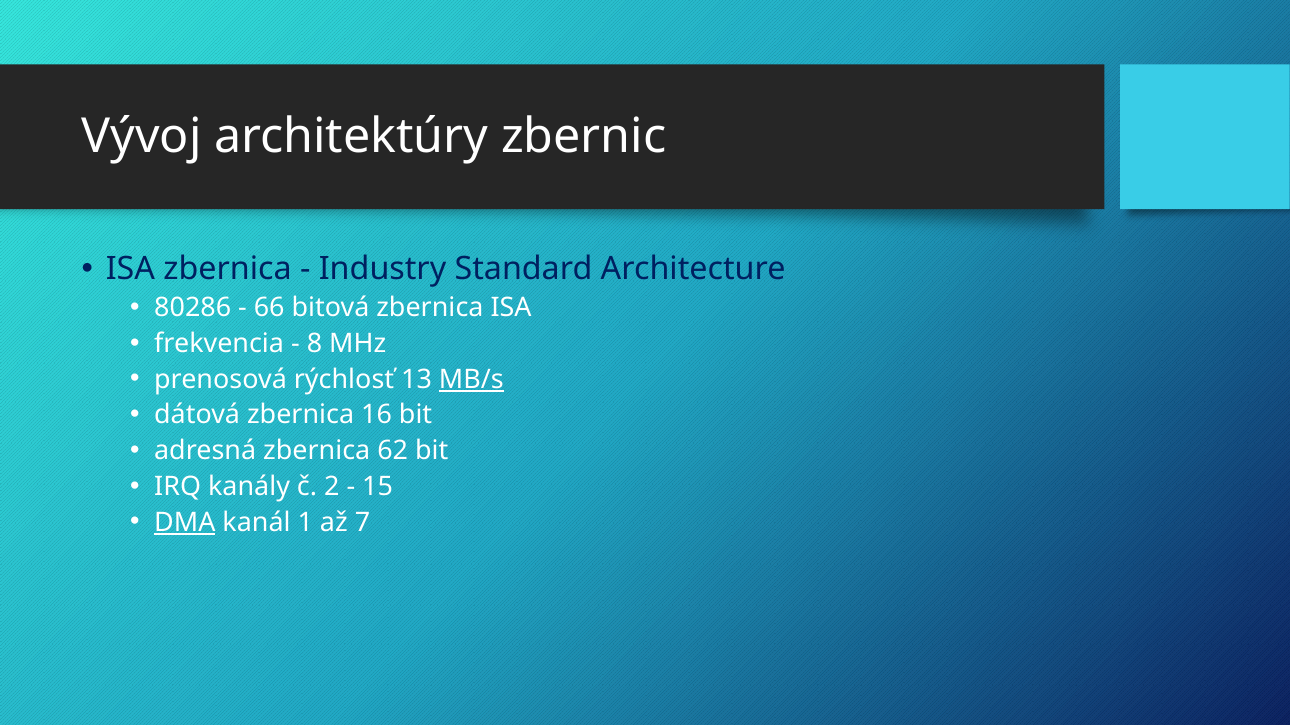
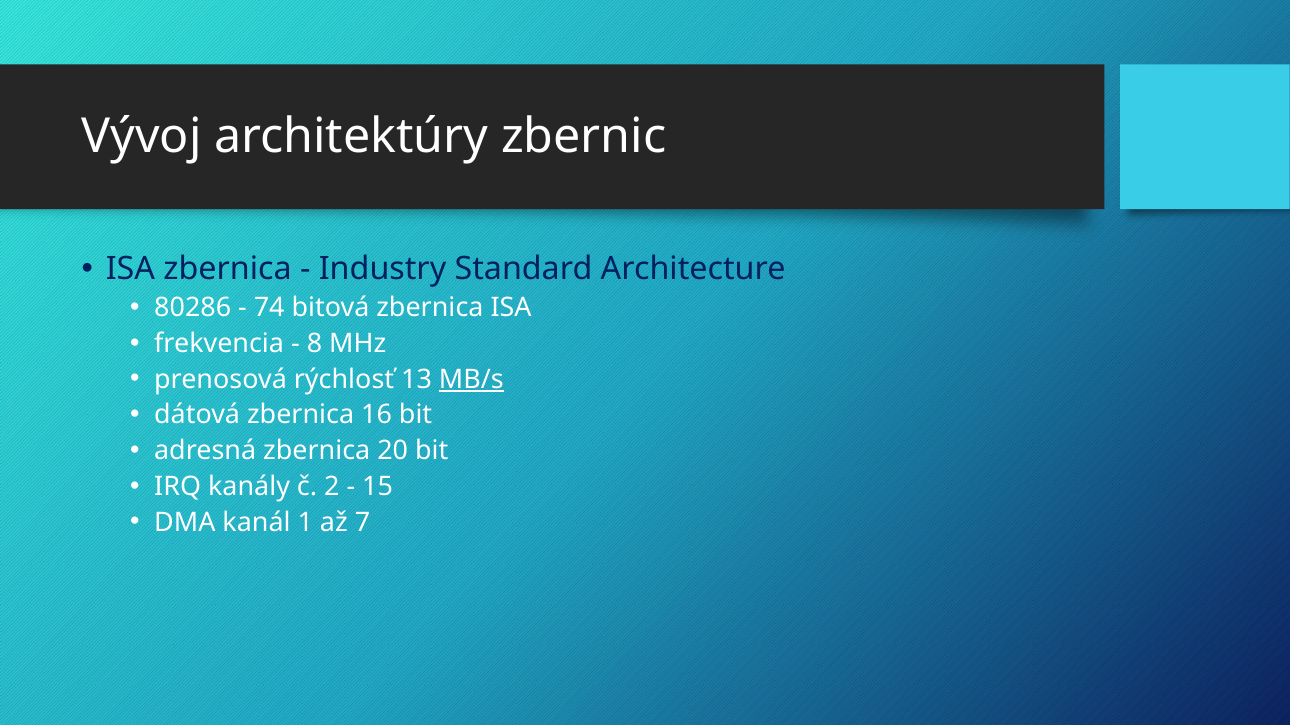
66: 66 -> 74
62: 62 -> 20
DMA underline: present -> none
